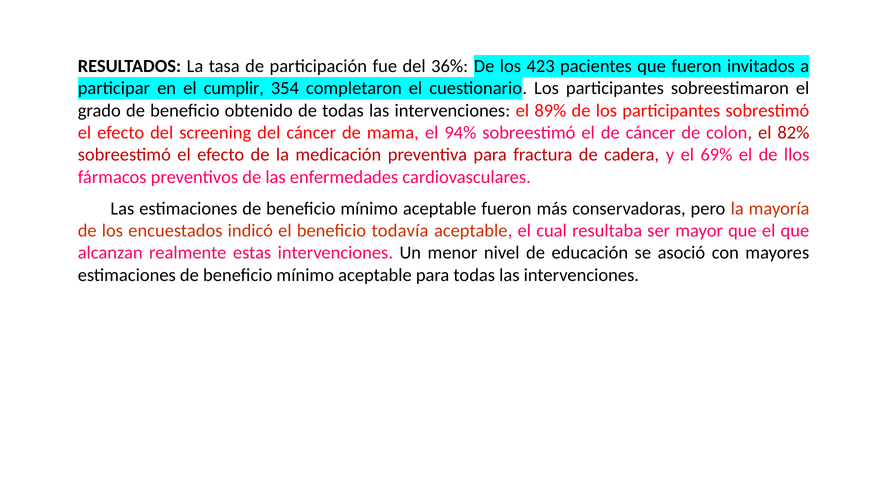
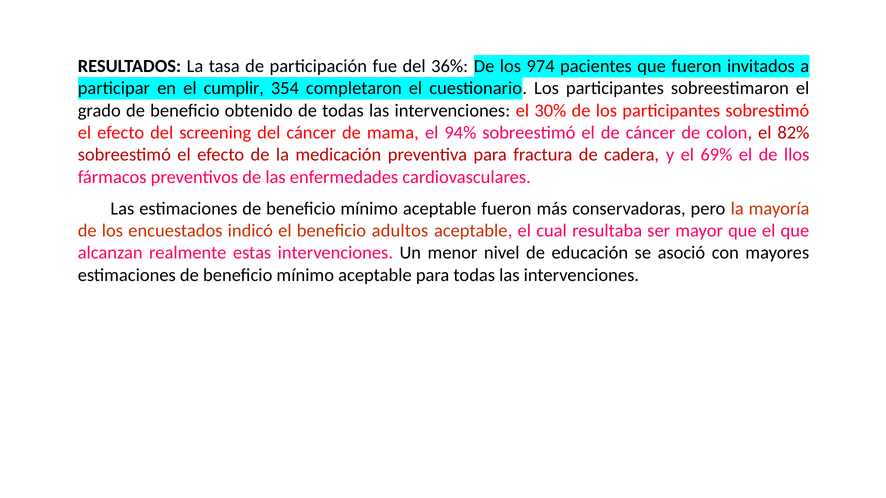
423: 423 -> 974
89%: 89% -> 30%
todavía: todavía -> adultos
